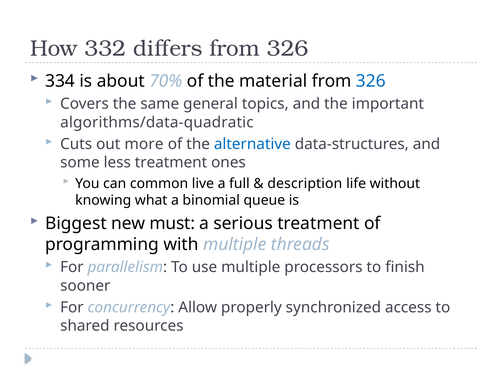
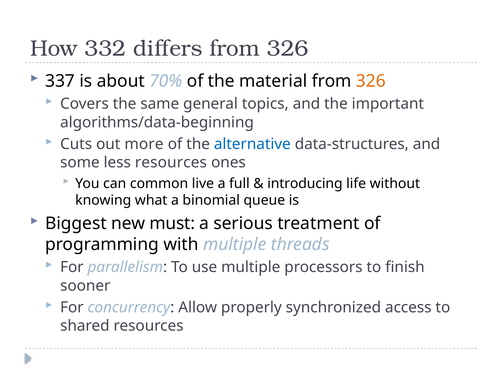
334: 334 -> 337
326 at (371, 81) colour: blue -> orange
algorithms/data-quadratic: algorithms/data-quadratic -> algorithms/data-beginning
less treatment: treatment -> resources
description: description -> introducing
